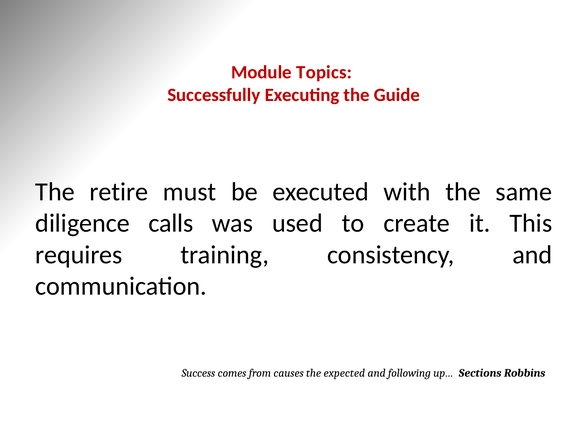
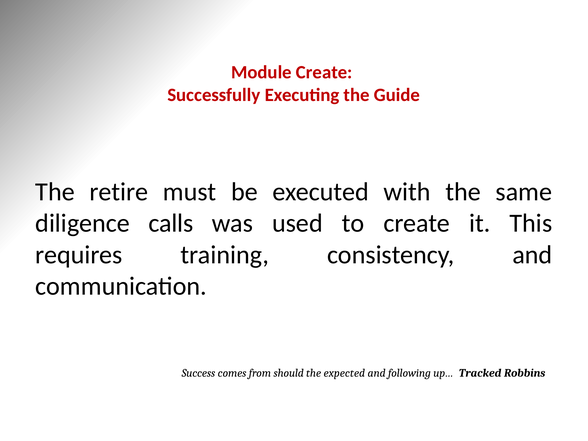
Module Topics: Topics -> Create
causes: causes -> should
Sections: Sections -> Tracked
